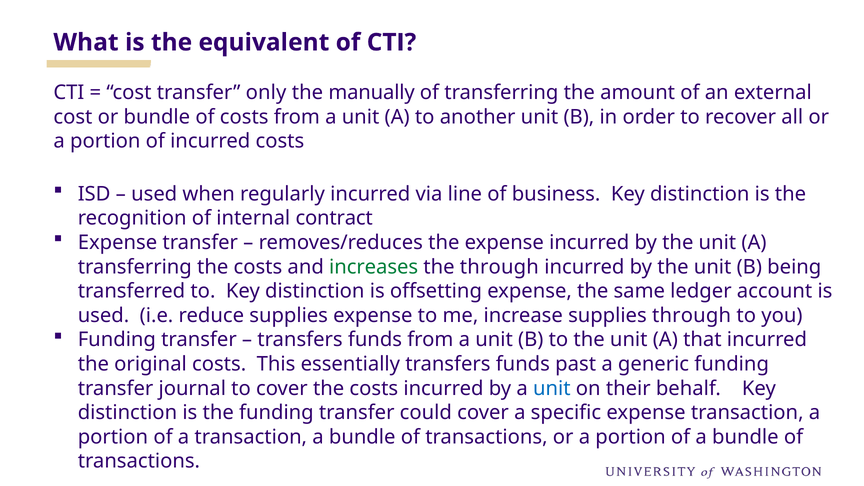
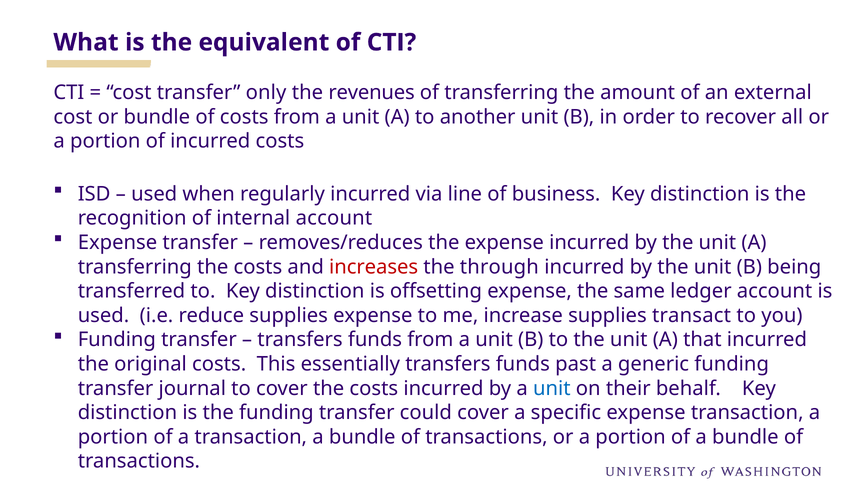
manually: manually -> revenues
internal contract: contract -> account
increases colour: green -> red
supplies through: through -> transact
